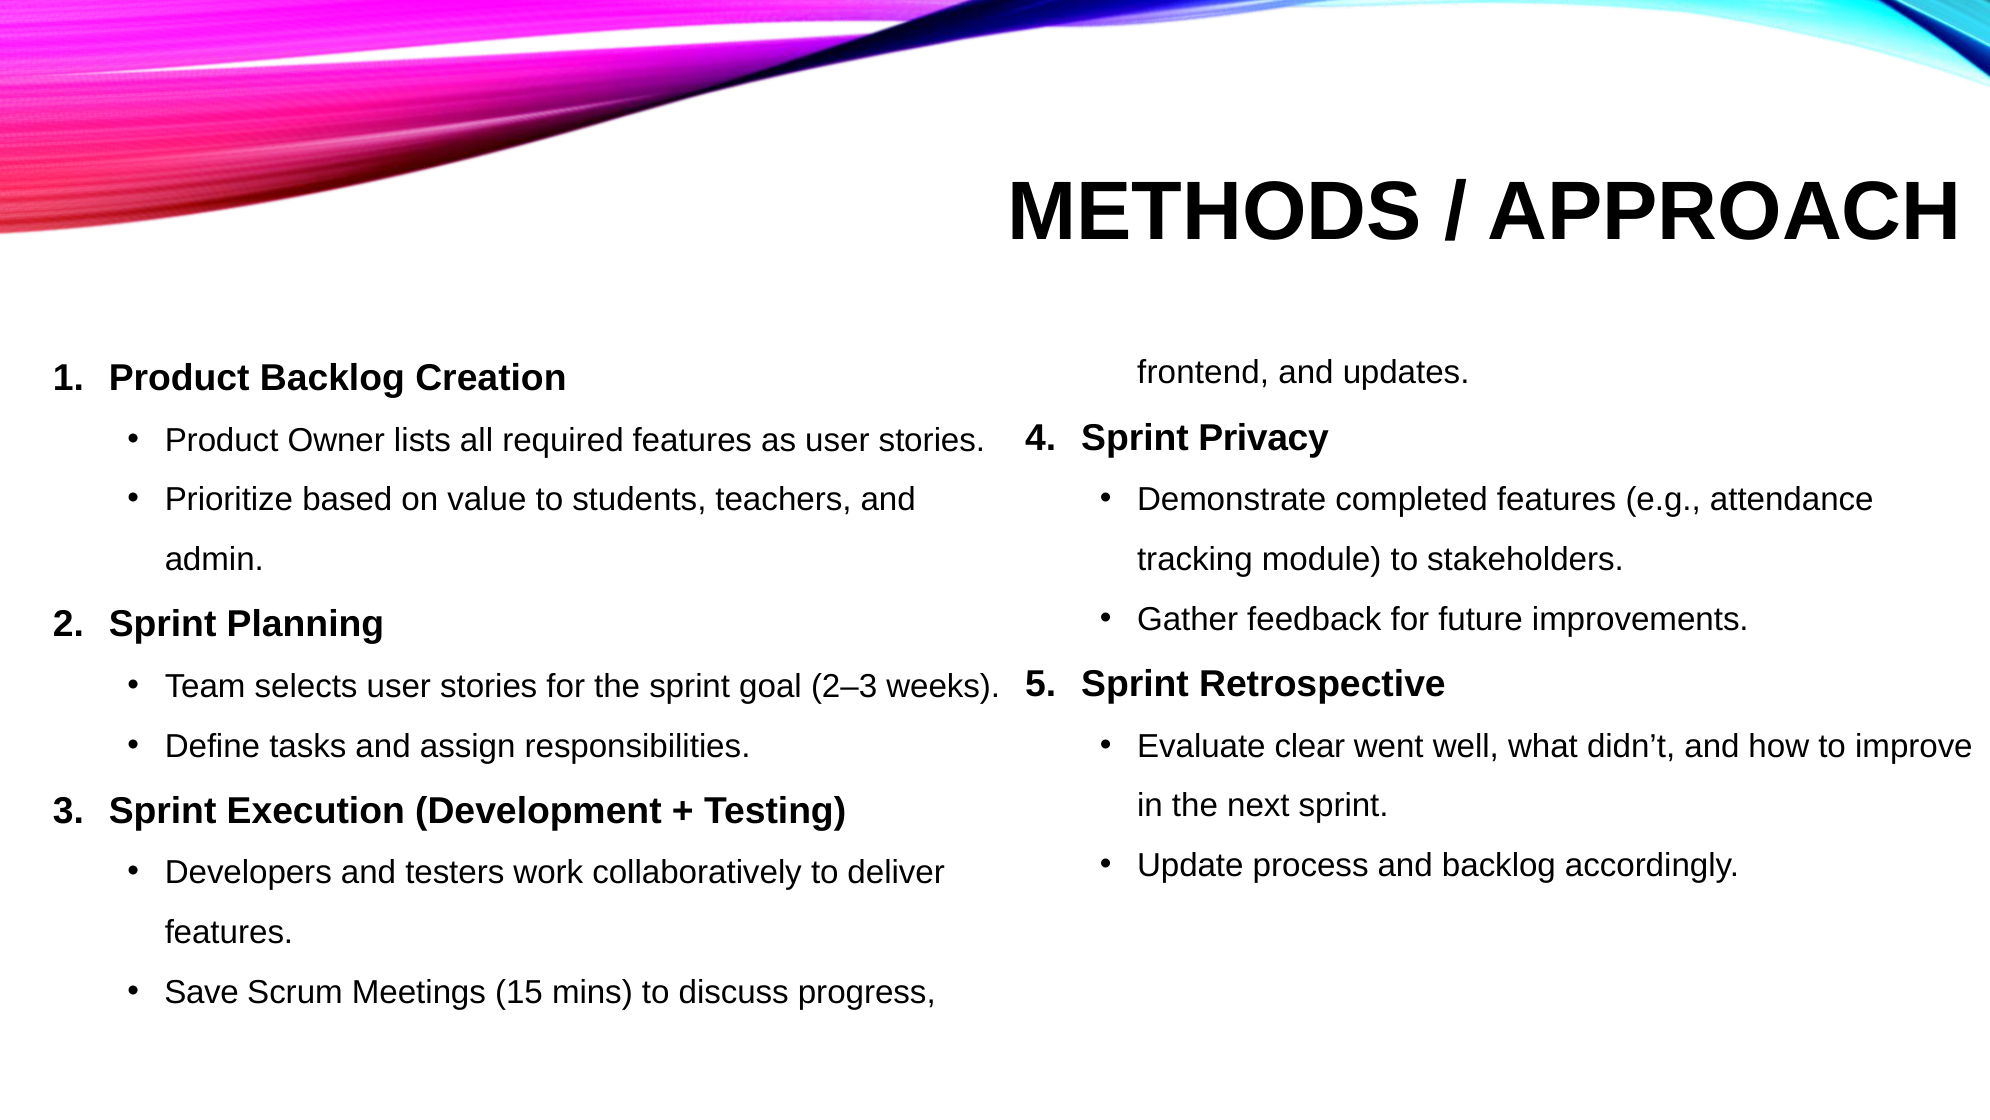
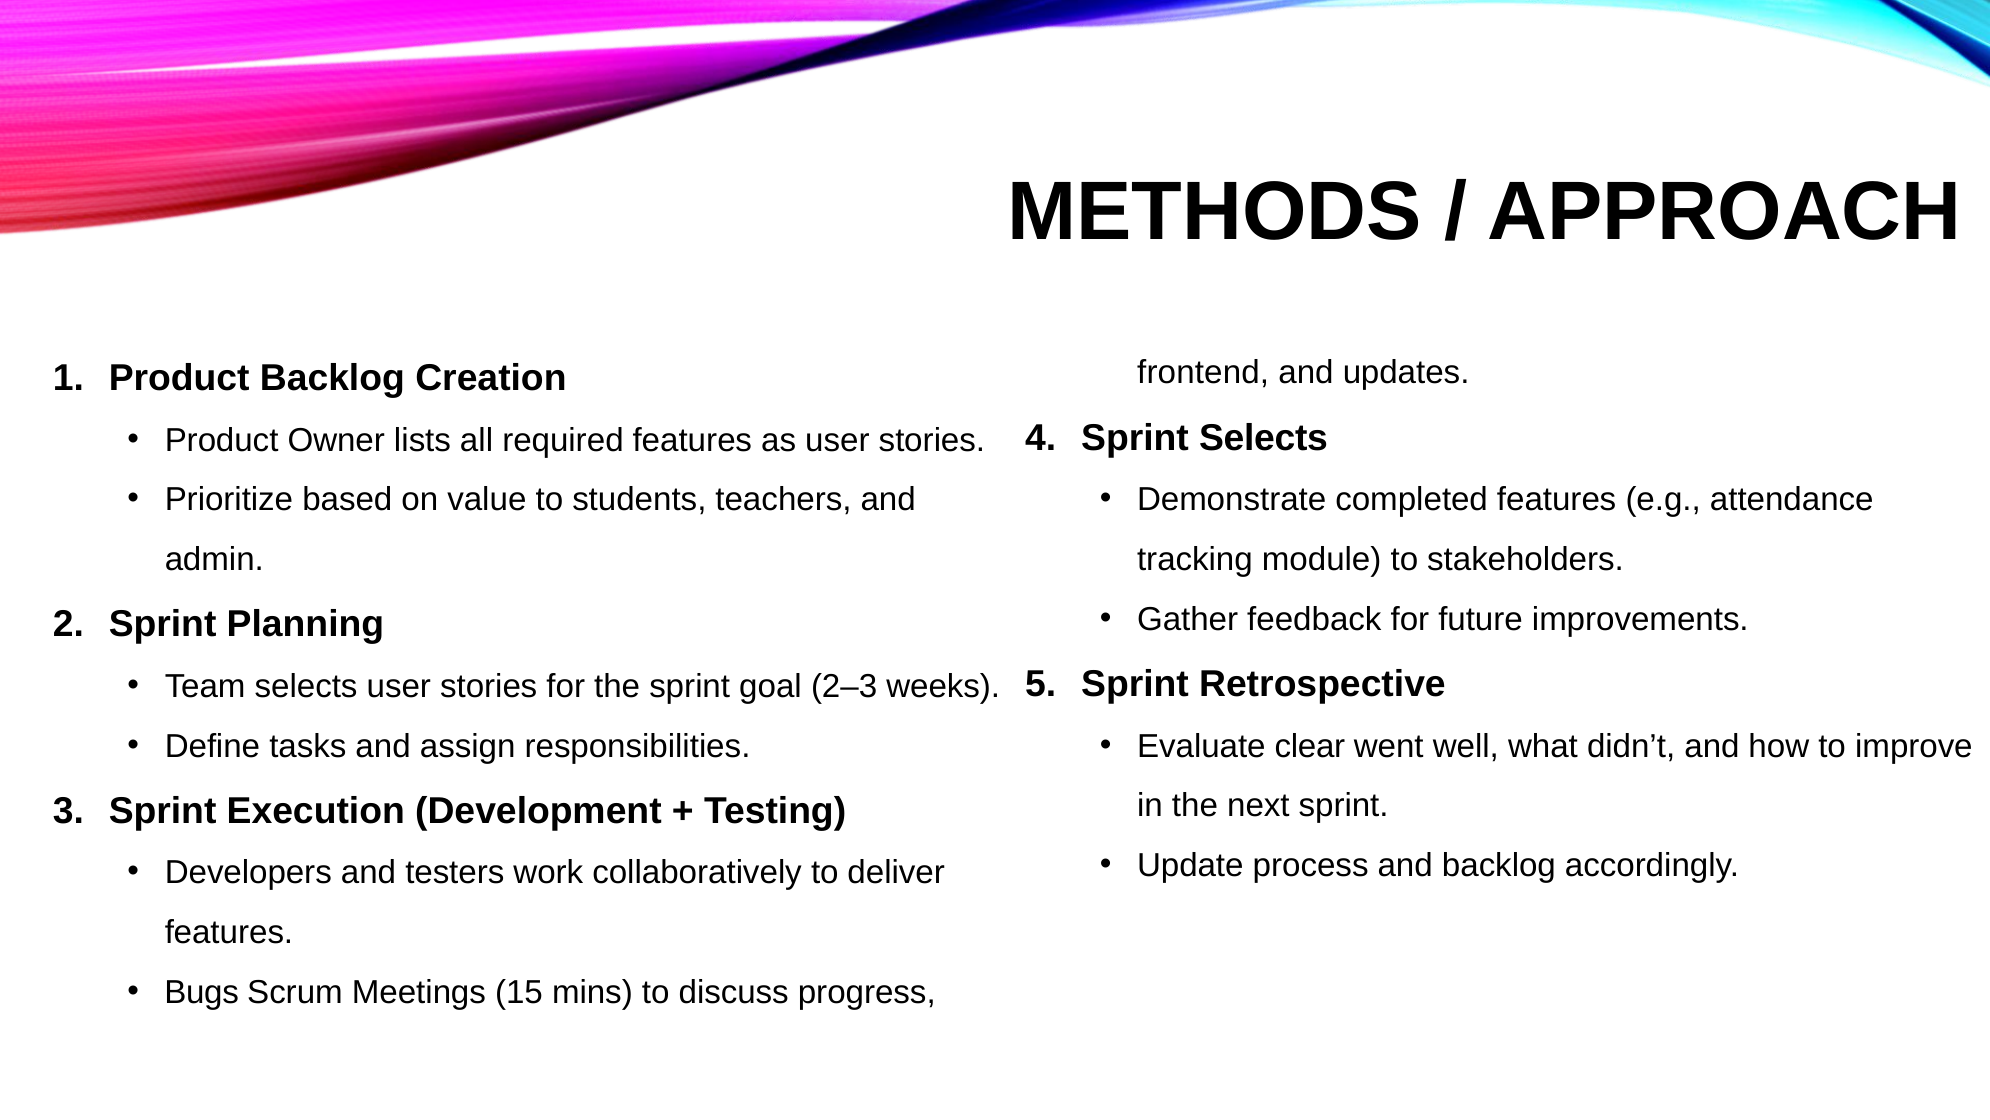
Sprint Privacy: Privacy -> Selects
Save: Save -> Bugs
